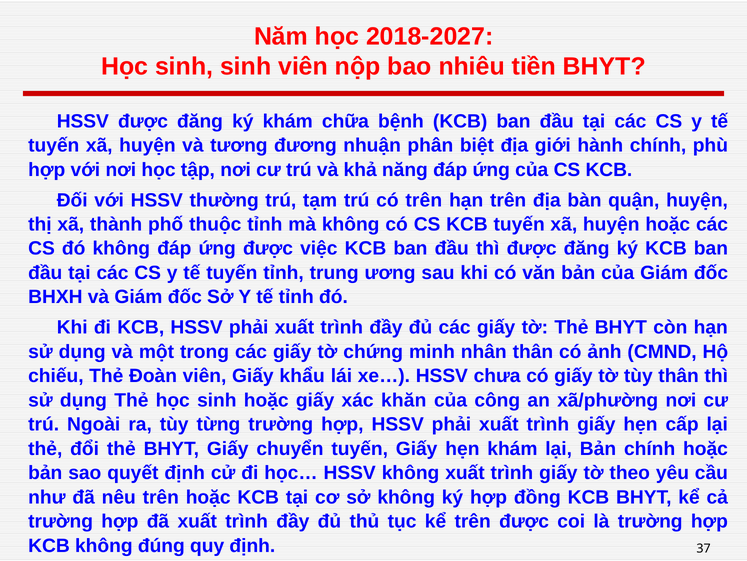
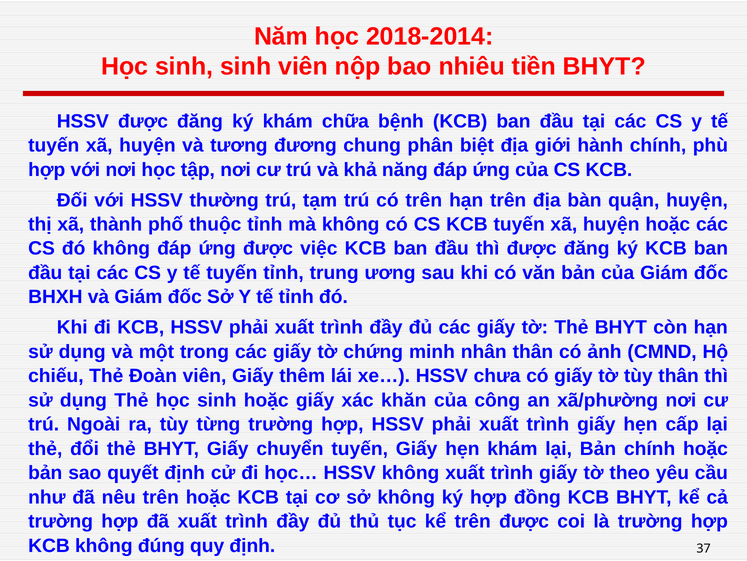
2018-2027: 2018-2027 -> 2018-2014
nhuận: nhuận -> chung
khẩu: khẩu -> thêm
